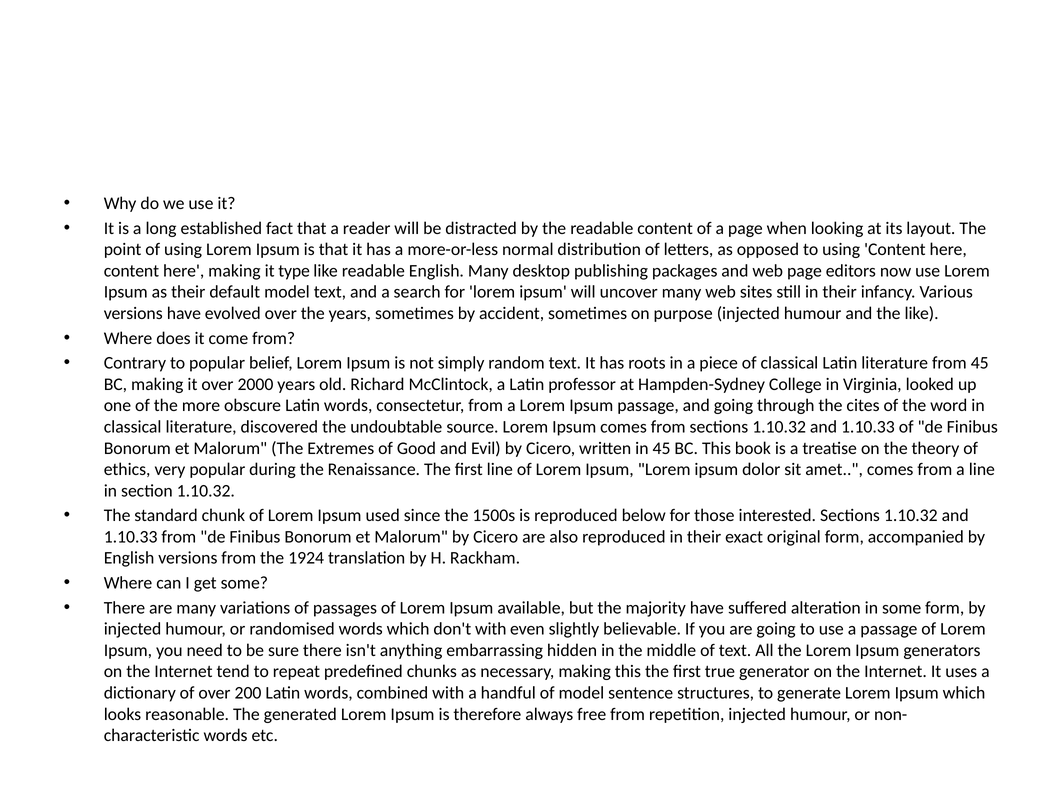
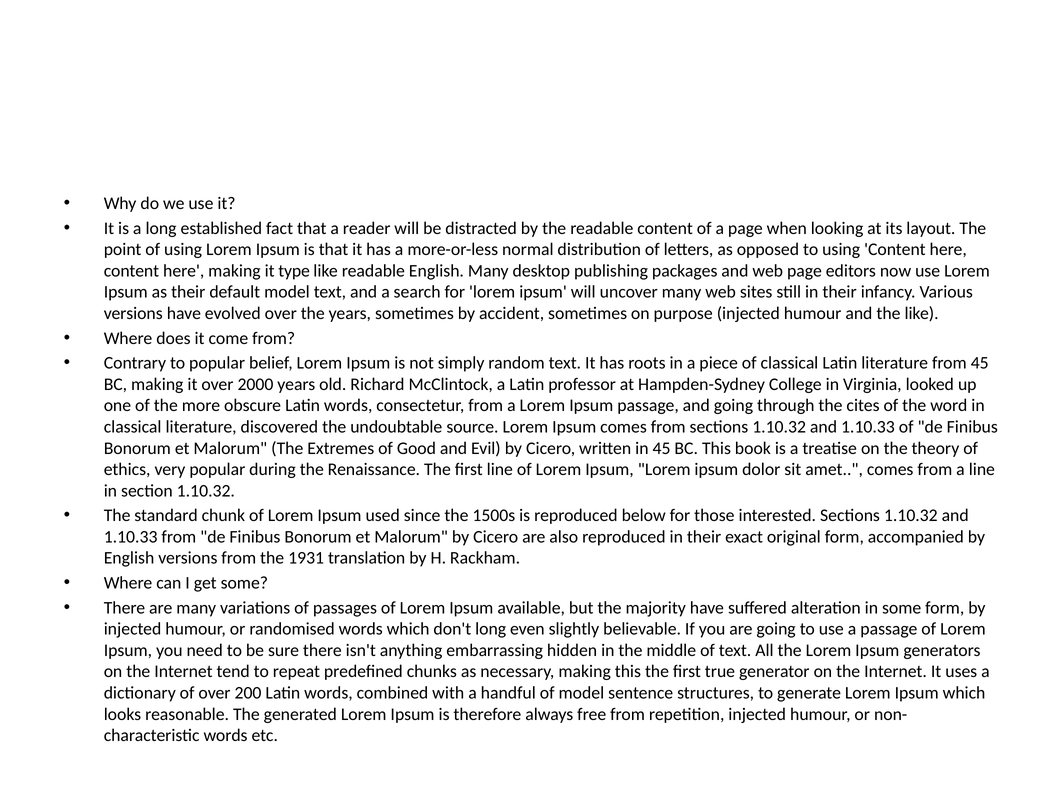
1924: 1924 -> 1931
don't with: with -> long
